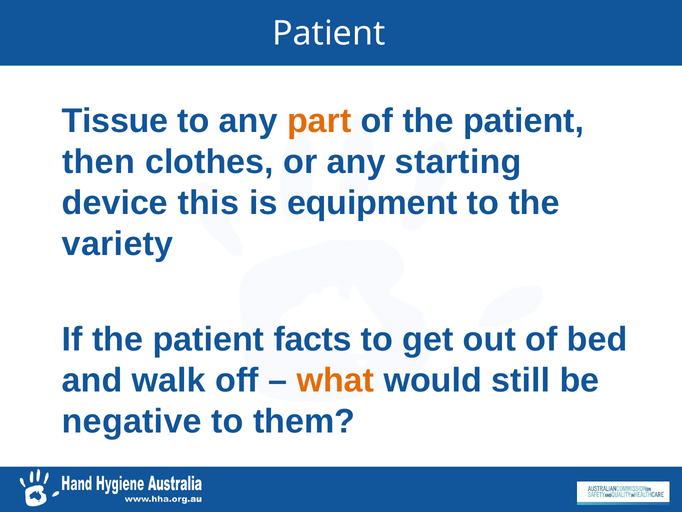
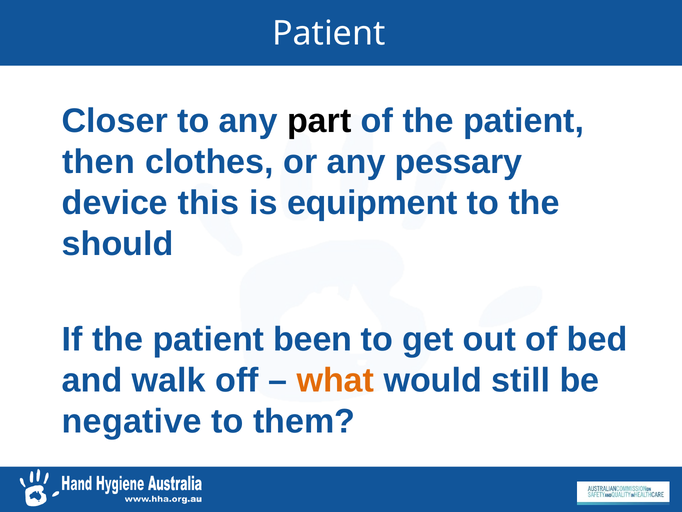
Tissue: Tissue -> Closer
part colour: orange -> black
starting: starting -> pessary
variety: variety -> should
facts: facts -> been
